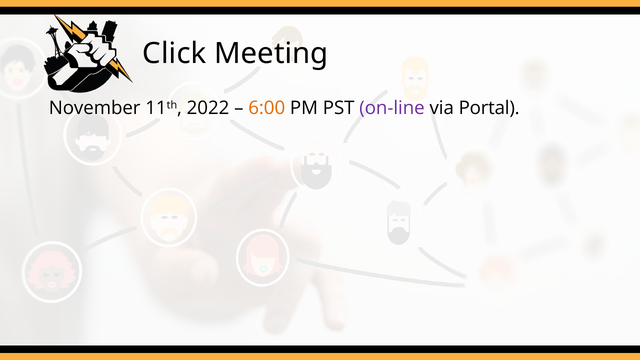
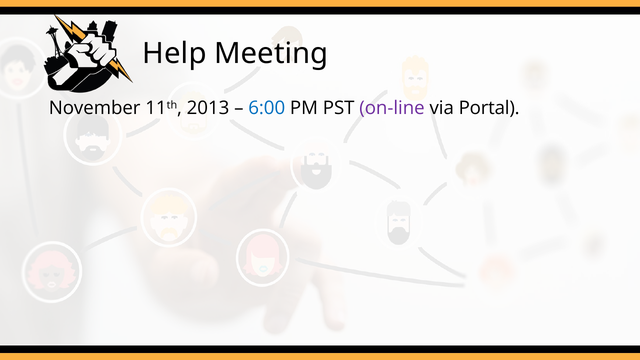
Click: Click -> Help
2022: 2022 -> 2013
6:00 colour: orange -> blue
